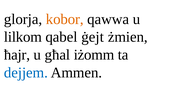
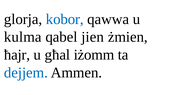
kobor colour: orange -> blue
lilkom: lilkom -> kulma
ġejt: ġejt -> jien
